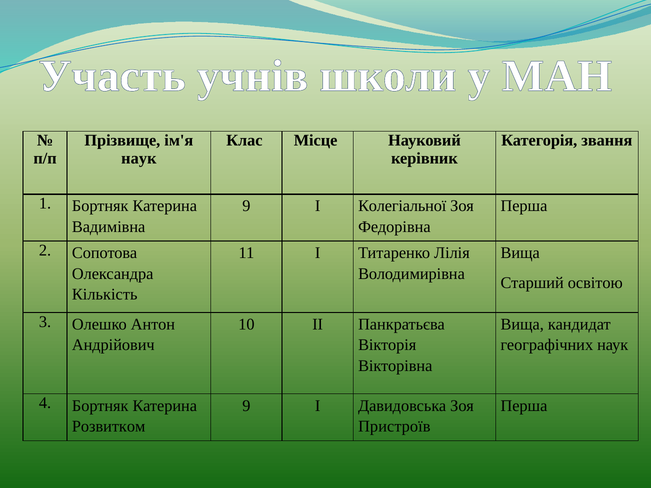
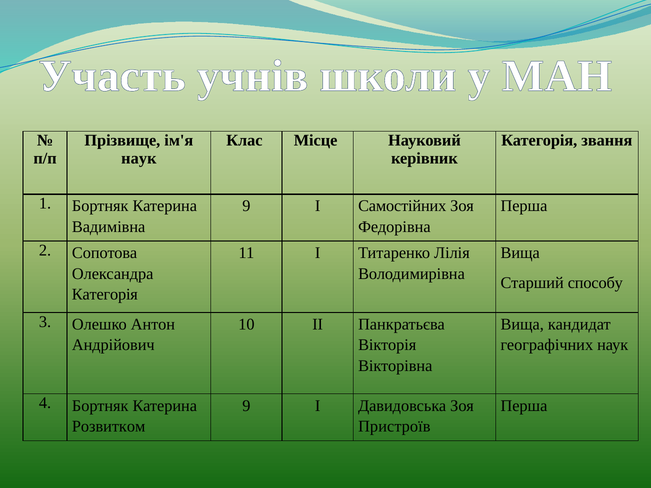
Колегіальної: Колегіальної -> Самостійних
освітою: освітою -> способу
Кількість at (105, 294): Кількість -> Категорія
